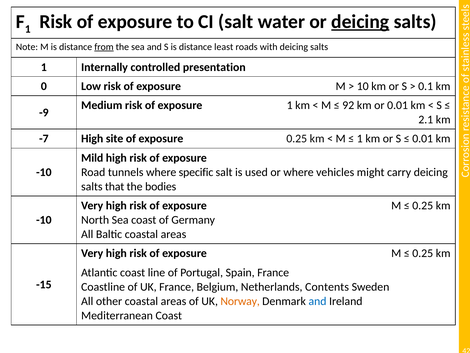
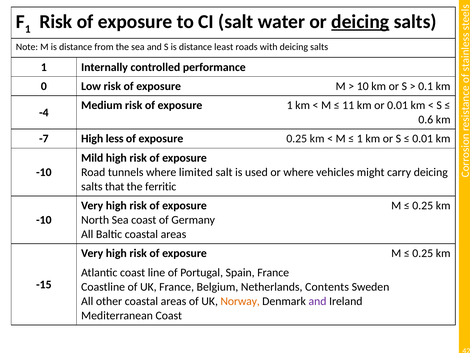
from underline: present -> none
presentation: presentation -> performance
92: 92 -> 11
-9: -9 -> -4
2.1: 2.1 -> 0.6
site: site -> less
specific: specific -> limited
bodies: bodies -> ferritic
and at (317, 301) colour: blue -> purple
